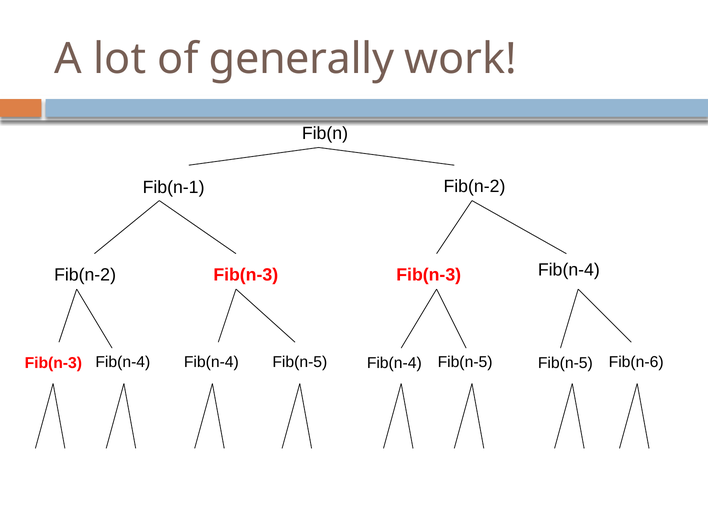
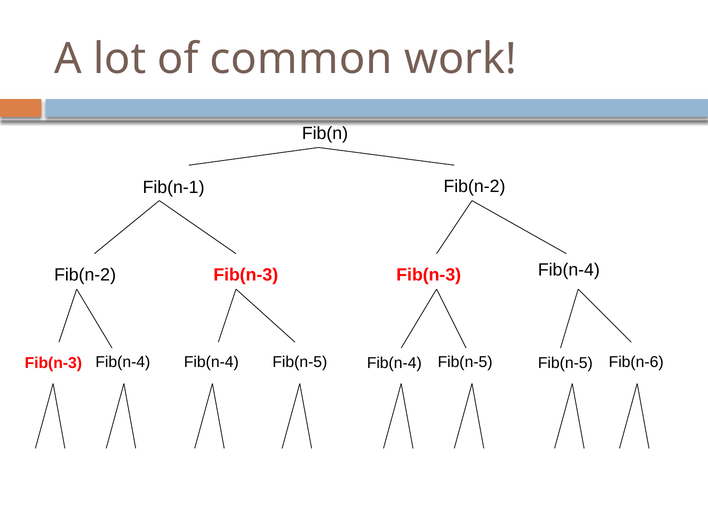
generally: generally -> common
